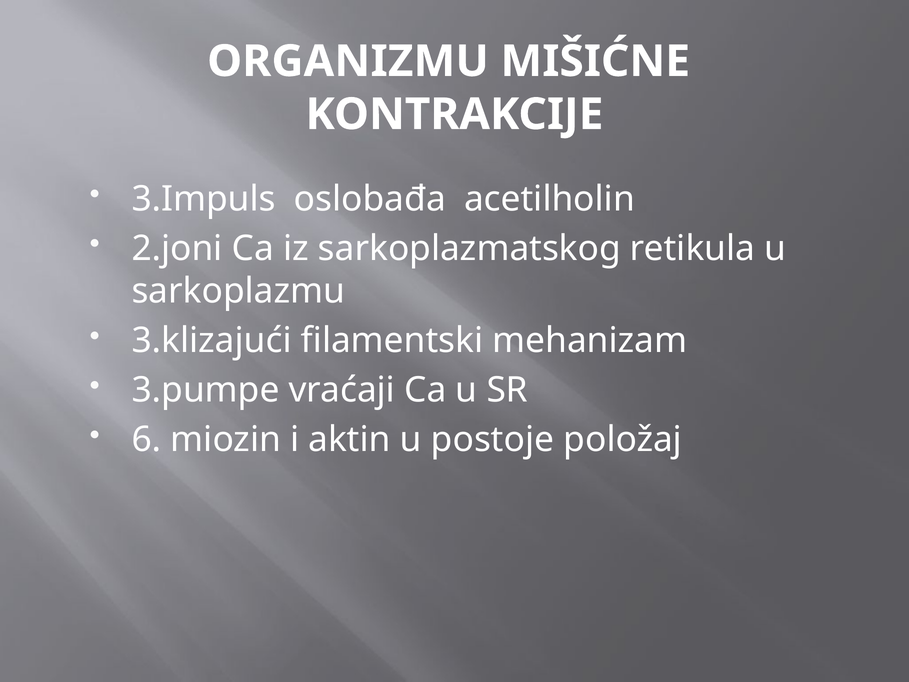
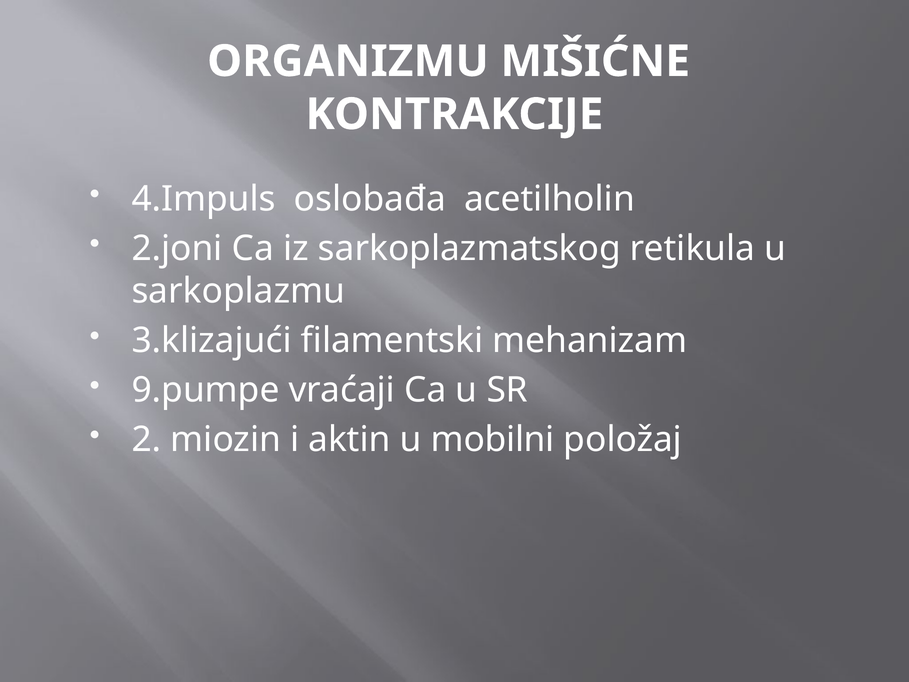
3.Impuls: 3.Impuls -> 4.Impuls
3.pumpe: 3.pumpe -> 9.pumpe
6: 6 -> 2
postoje: postoje -> mobilni
